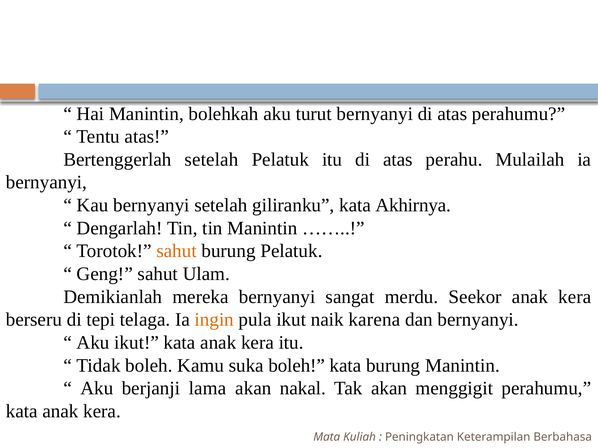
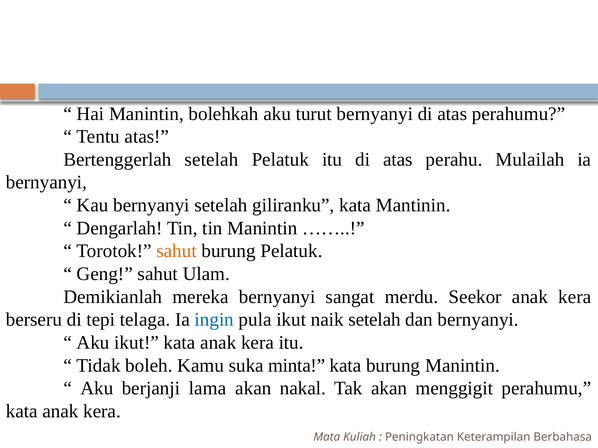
Akhirnya: Akhirnya -> Mantinin
ingin colour: orange -> blue
naik karena: karena -> setelah
suka boleh: boleh -> minta
